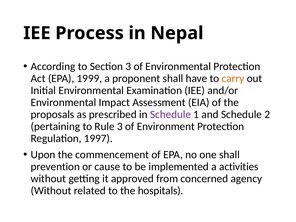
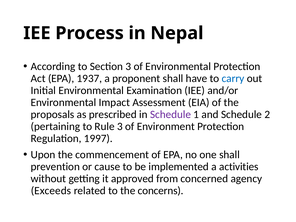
1999: 1999 -> 1937
carry colour: orange -> blue
Without at (51, 191): Without -> Exceeds
hospitals: hospitals -> concerns
